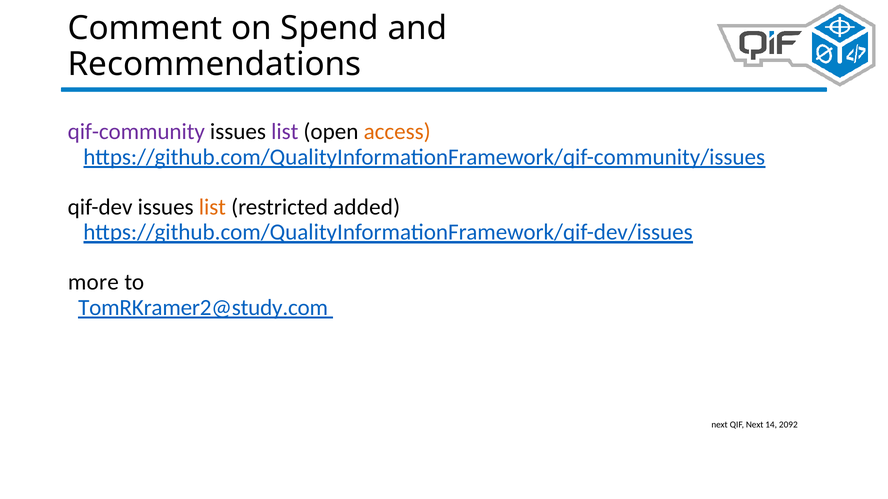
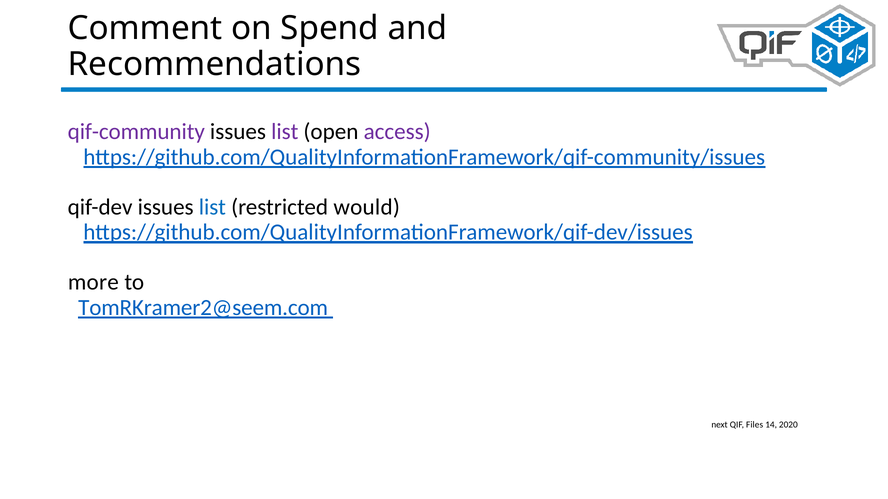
access colour: orange -> purple
list at (212, 207) colour: orange -> blue
added: added -> would
TomRKramer2@study.com: TomRKramer2@study.com -> TomRKramer2@seem.com
QIF Next: Next -> Files
2092: 2092 -> 2020
